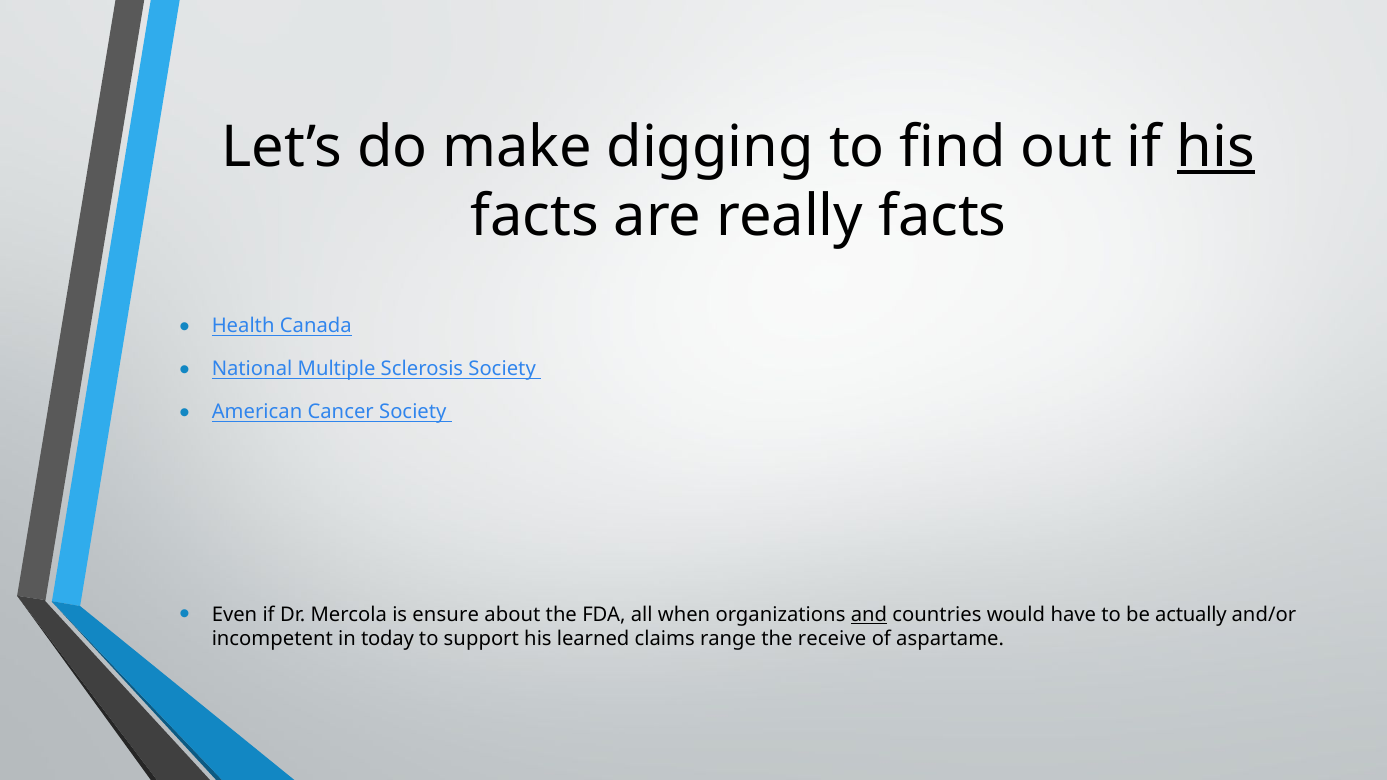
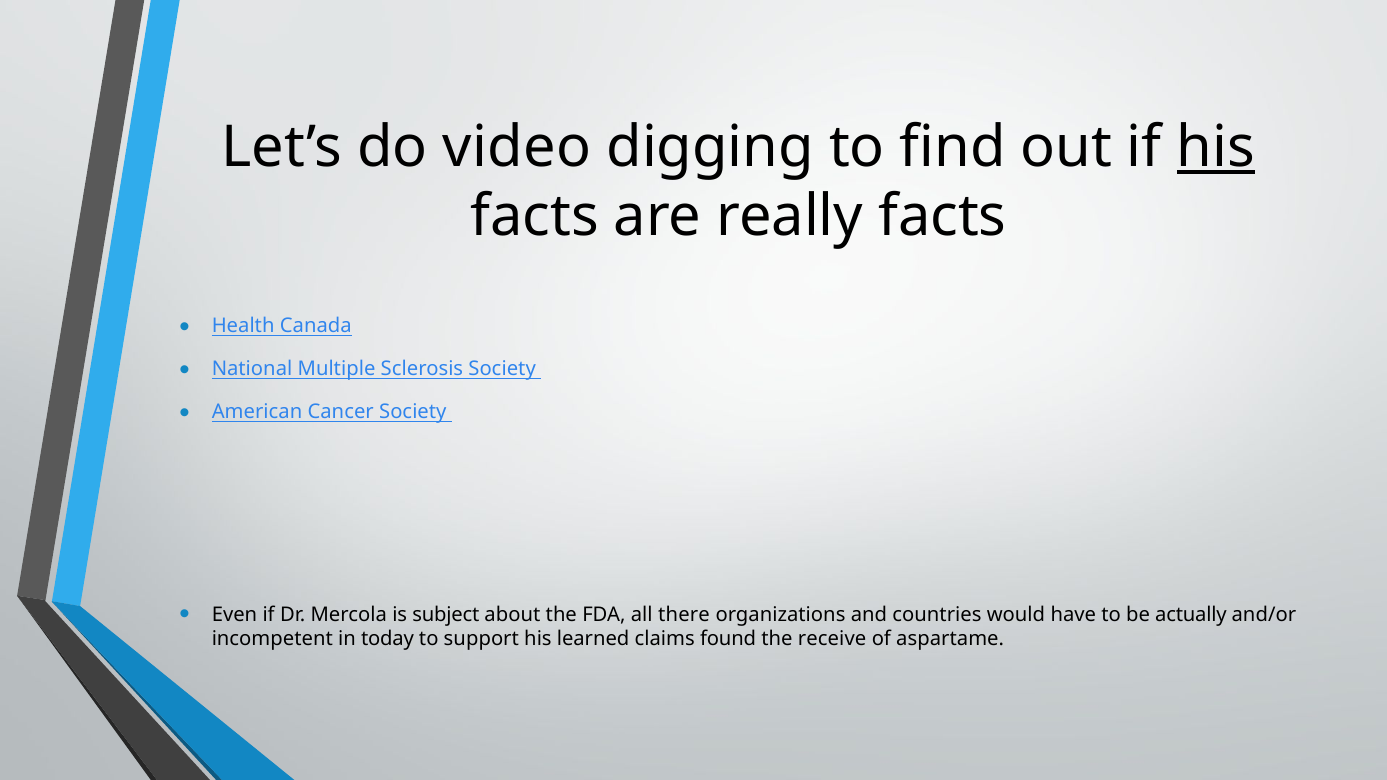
make: make -> video
ensure: ensure -> subject
when: when -> there
and underline: present -> none
range: range -> found
